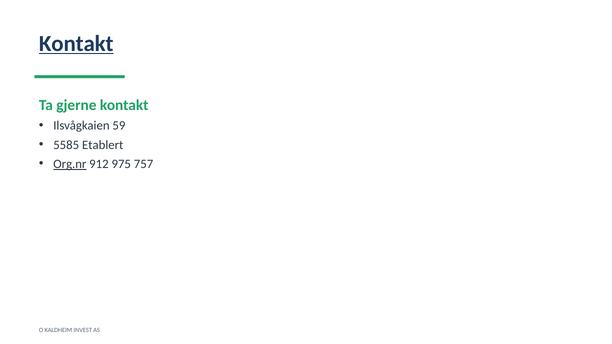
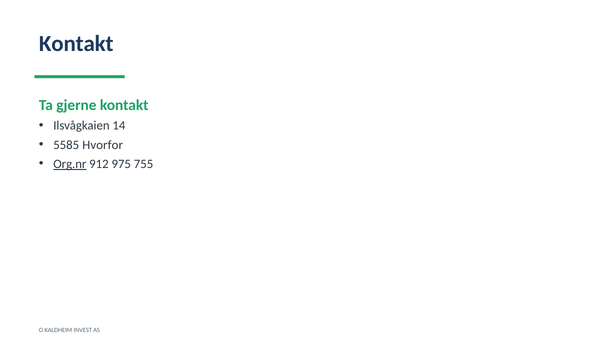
Kontakt at (76, 44) underline: present -> none
59: 59 -> 14
Etablert: Etablert -> Hvorfor
757: 757 -> 755
